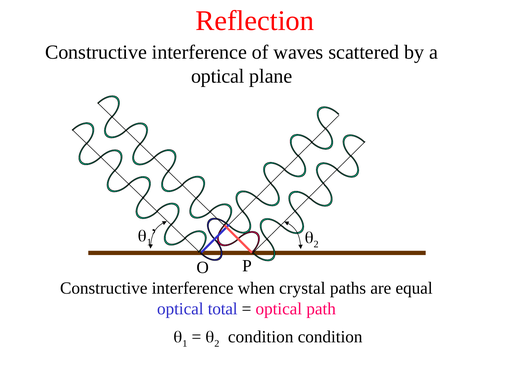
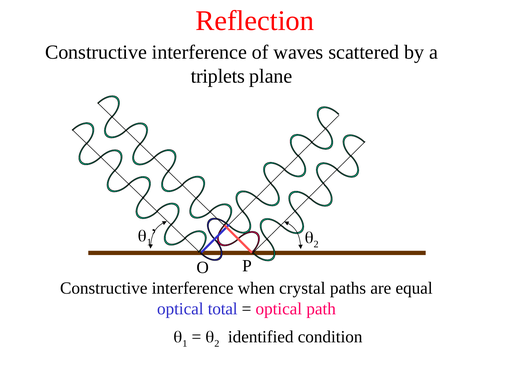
optical at (218, 76): optical -> triplets
condition at (261, 337): condition -> identified
